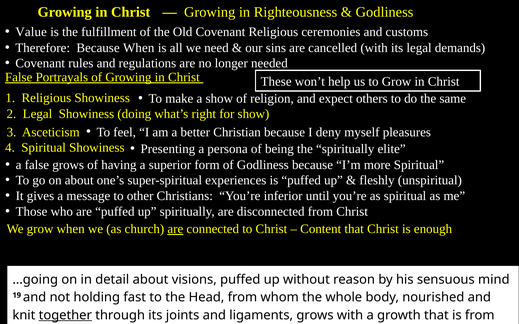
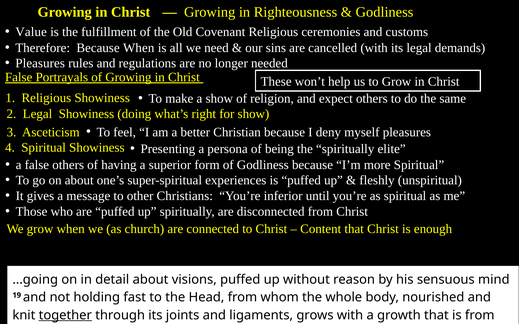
Covenant at (40, 63): Covenant -> Pleasures
false grows: grows -> others
are at (175, 229) underline: present -> none
